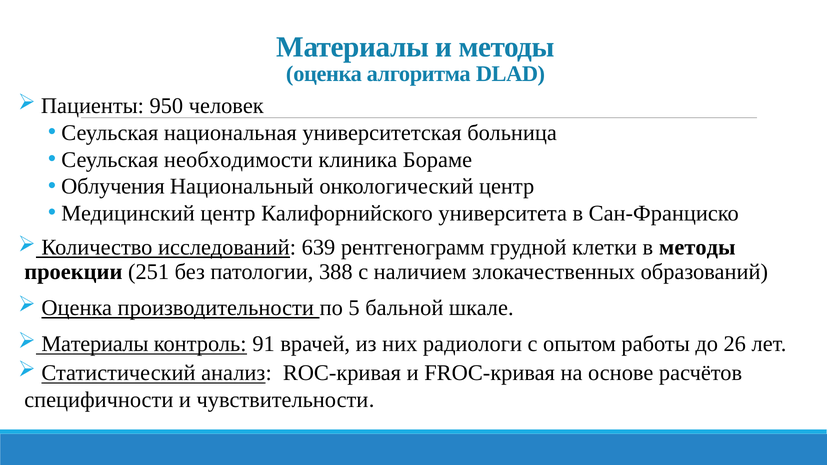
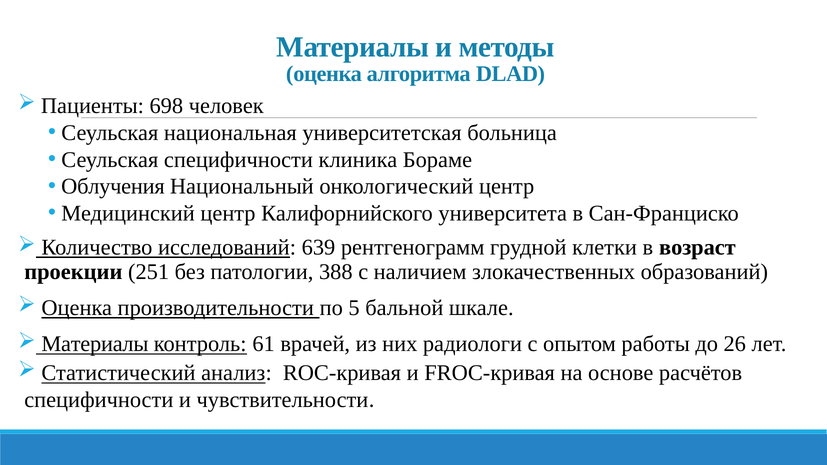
950: 950 -> 698
Сеульская необходимости: необходимости -> специфичности
в методы: методы -> возраст
91: 91 -> 61
